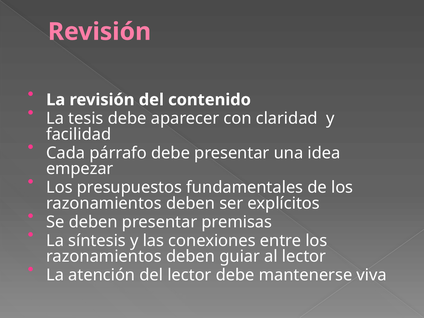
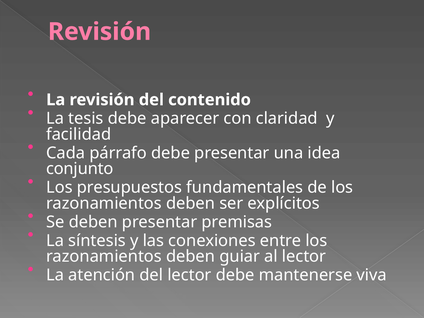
empezar: empezar -> conjunto
